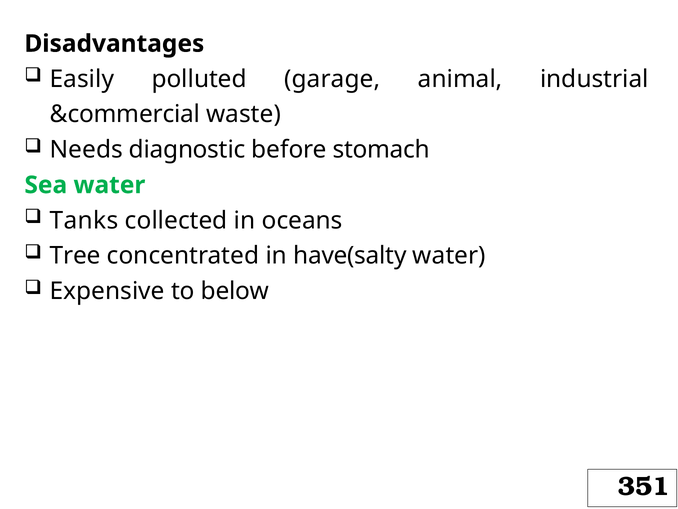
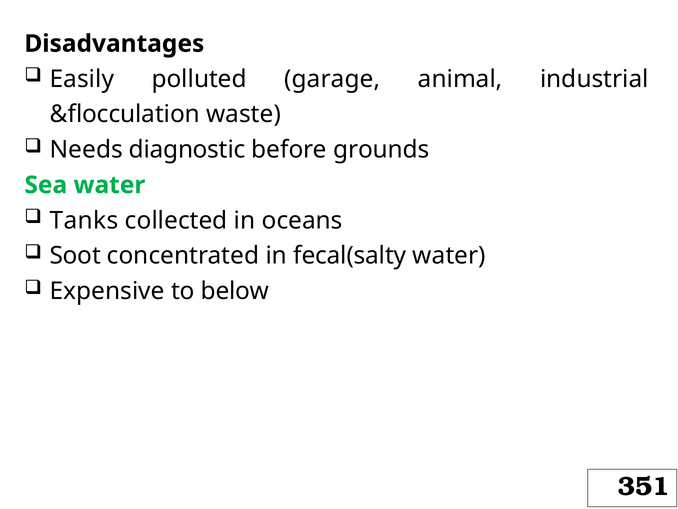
&commercial: &commercial -> &flocculation
stomach: stomach -> grounds
Tree: Tree -> Soot
have(salty: have(salty -> fecal(salty
